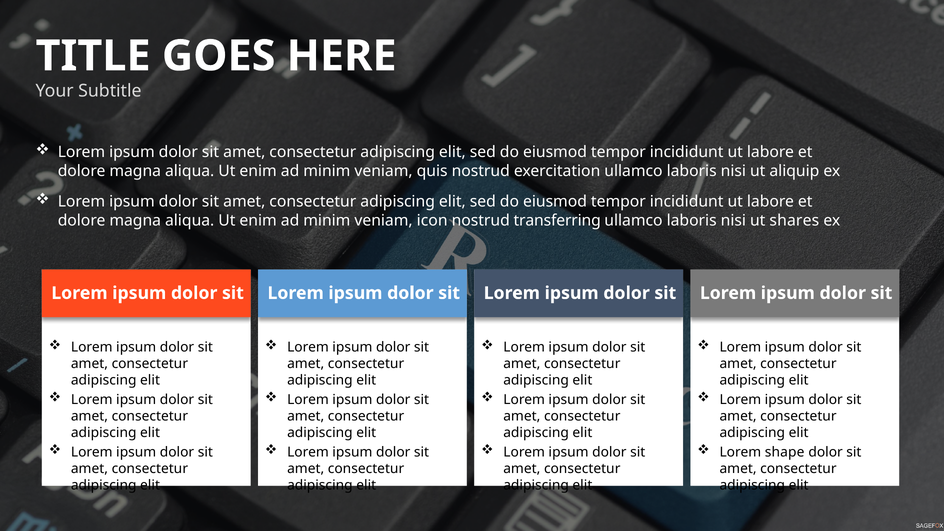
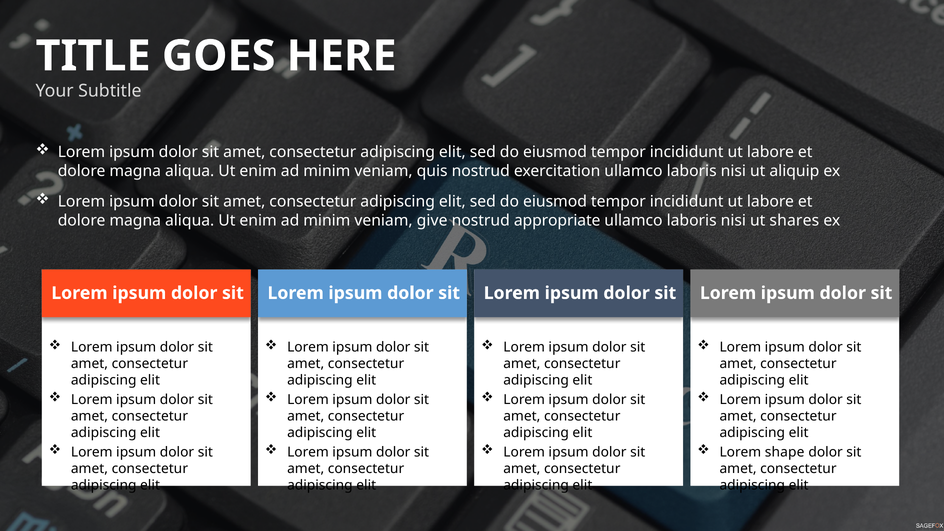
icon: icon -> give
transferring: transferring -> appropriate
